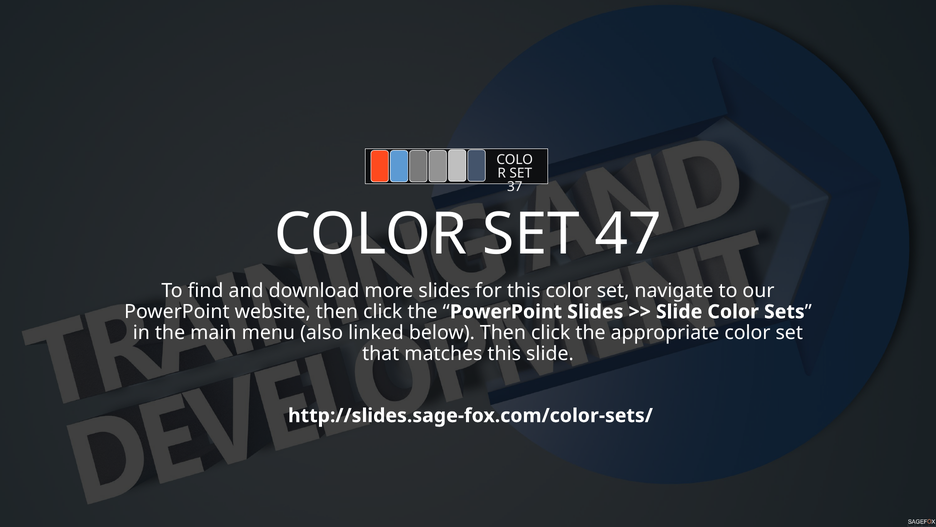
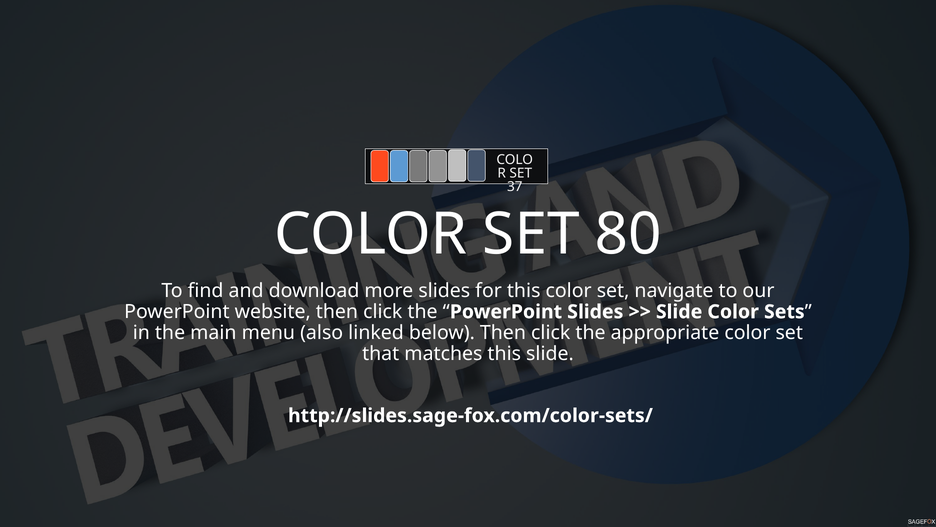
47: 47 -> 80
